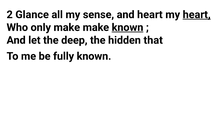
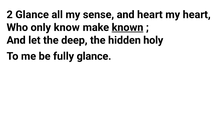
heart at (197, 15) underline: present -> none
only make: make -> know
that: that -> holy
fully known: known -> glance
